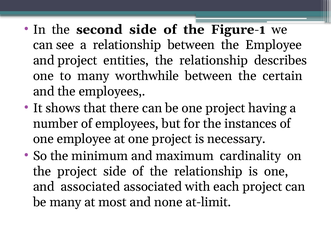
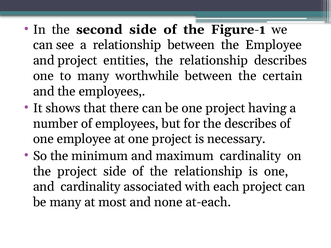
the instances: instances -> describes
and associated: associated -> cardinality
at-limit: at-limit -> at-each
